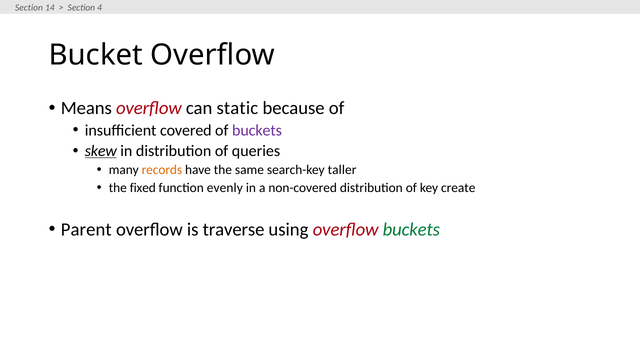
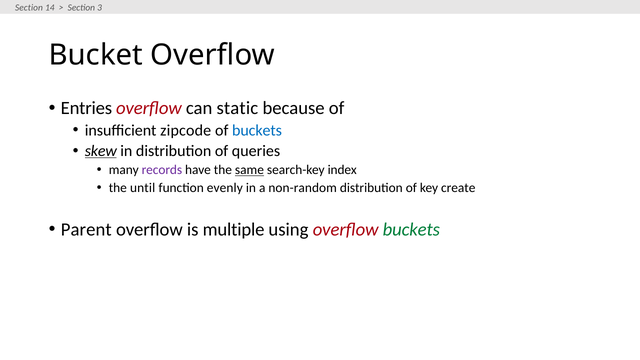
4: 4 -> 3
Means: Means -> Entries
covered: covered -> zipcode
buckets at (257, 130) colour: purple -> blue
records colour: orange -> purple
same underline: none -> present
taller: taller -> index
fixed: fixed -> until
non-covered: non-covered -> non-random
traverse: traverse -> multiple
